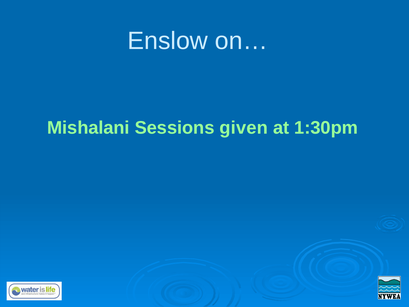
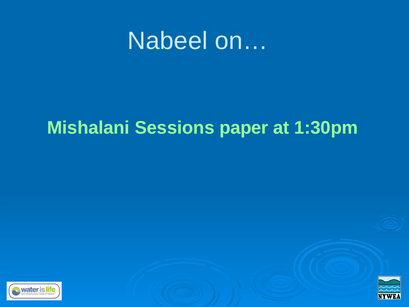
Enslow: Enslow -> Nabeel
given: given -> paper
